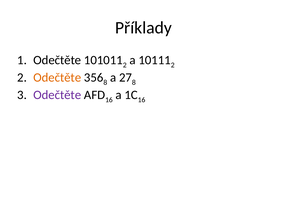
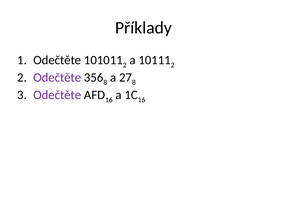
Odečtěte at (57, 78) colour: orange -> purple
